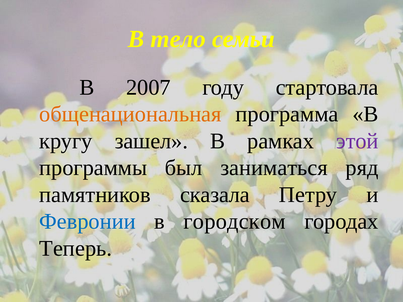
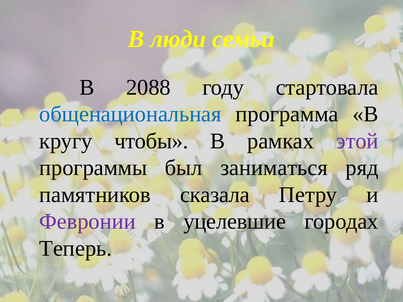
тело: тело -> люди
2007: 2007 -> 2088
общенациональная colour: orange -> blue
зашел: зашел -> чтобы
Февронии colour: blue -> purple
городском: городском -> уцелевшие
